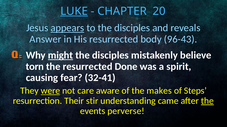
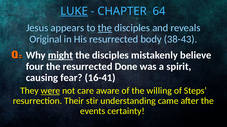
20: 20 -> 64
appears underline: present -> none
the at (105, 28) underline: none -> present
Answer: Answer -> Original
96-43: 96-43 -> 38-43
torn: torn -> four
32-41: 32-41 -> 16-41
makes: makes -> willing
the at (207, 101) underline: present -> none
perverse: perverse -> certainty
